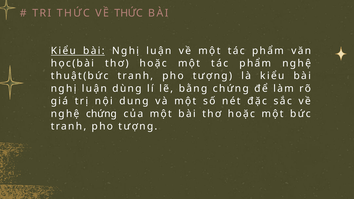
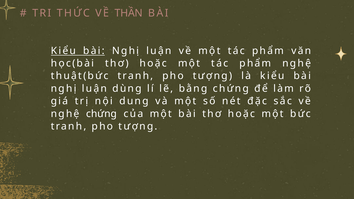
VỀ THỨC: THỨC -> THẦN
